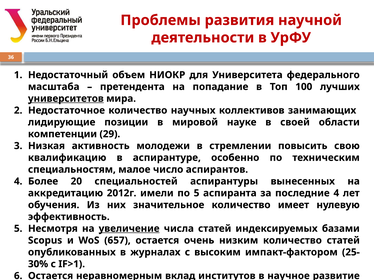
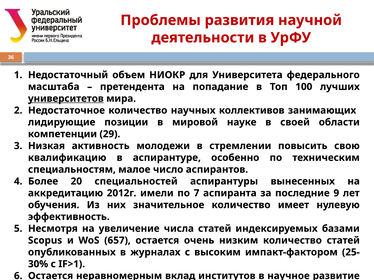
по 5: 5 -> 7
последние 4: 4 -> 9
увеличение underline: present -> none
